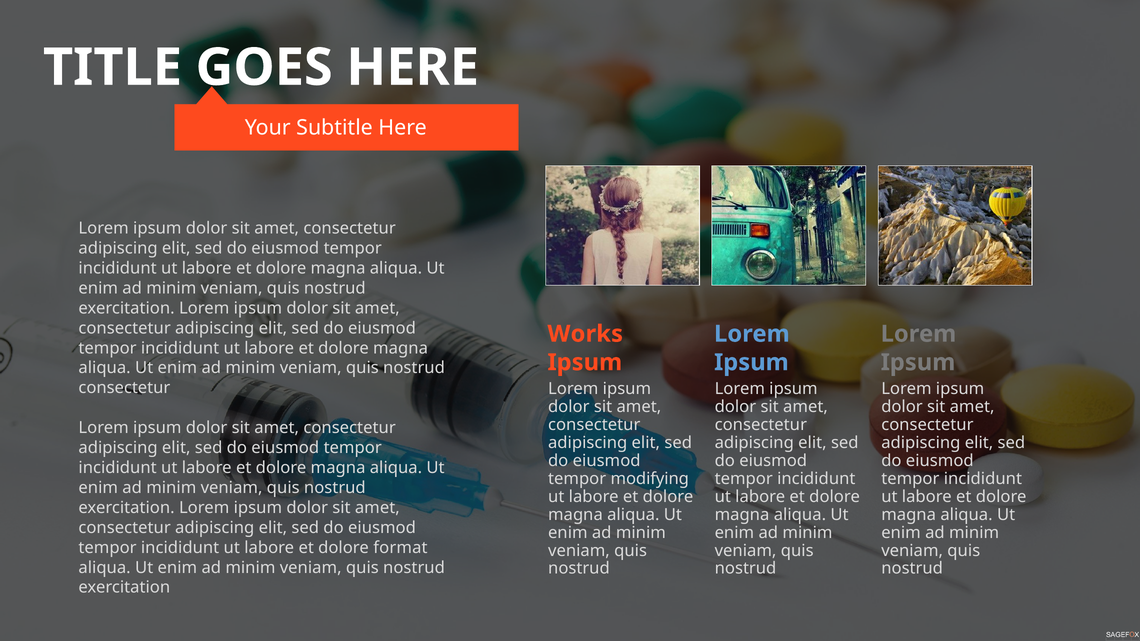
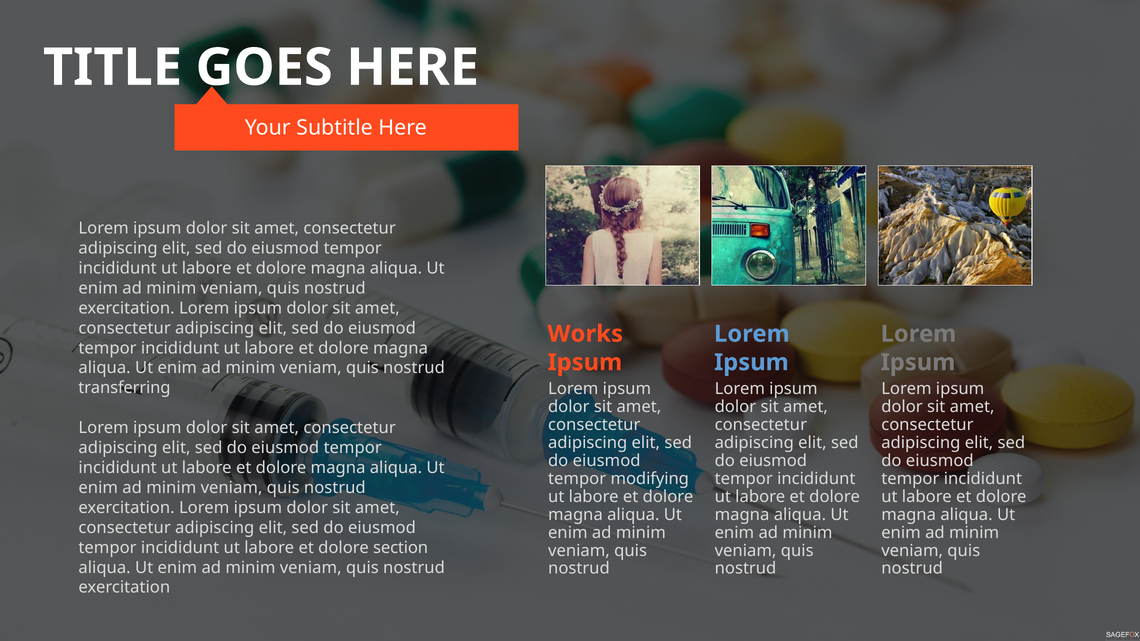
consectetur at (124, 388): consectetur -> transferring
format: format -> section
